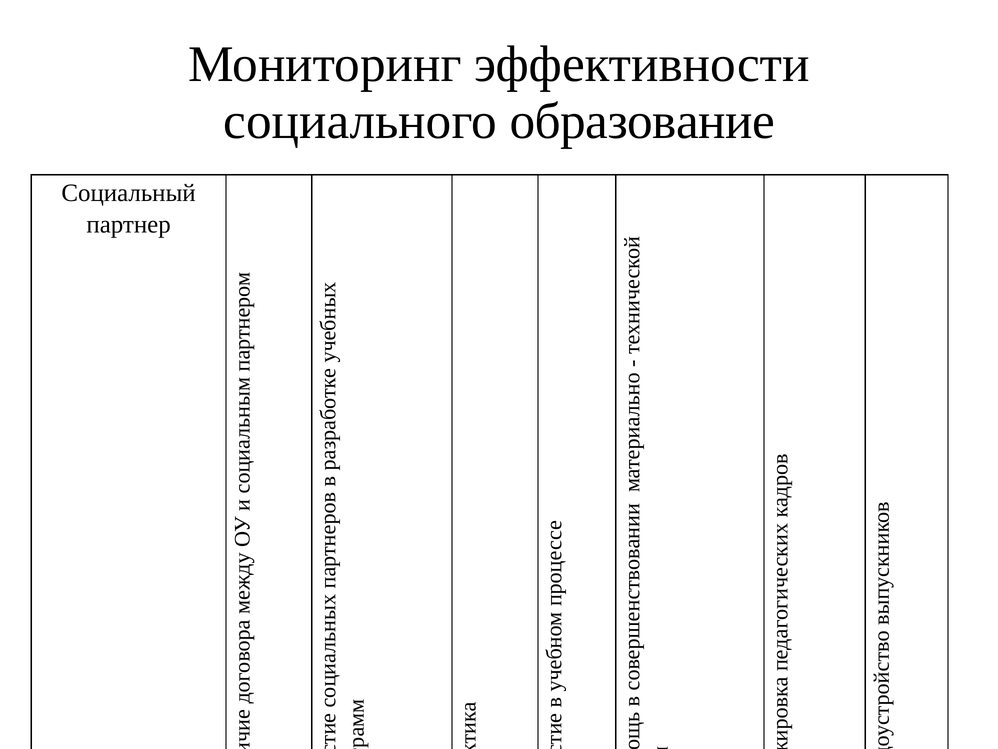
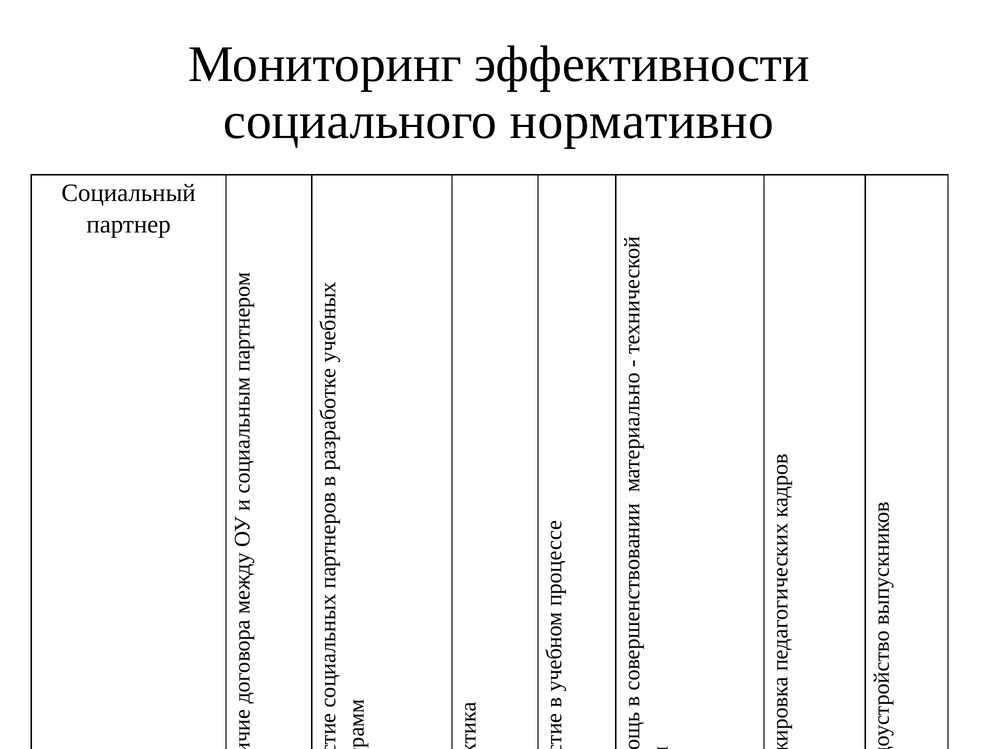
образование: образование -> нормативно
